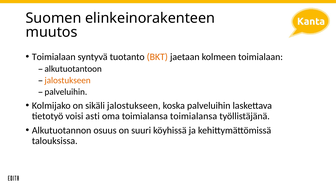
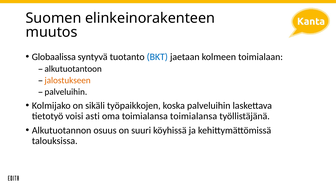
Toimialaan at (54, 57): Toimialaan -> Globaalissa
BKT colour: orange -> blue
sikäli jalostukseen: jalostukseen -> työpaikkojen
